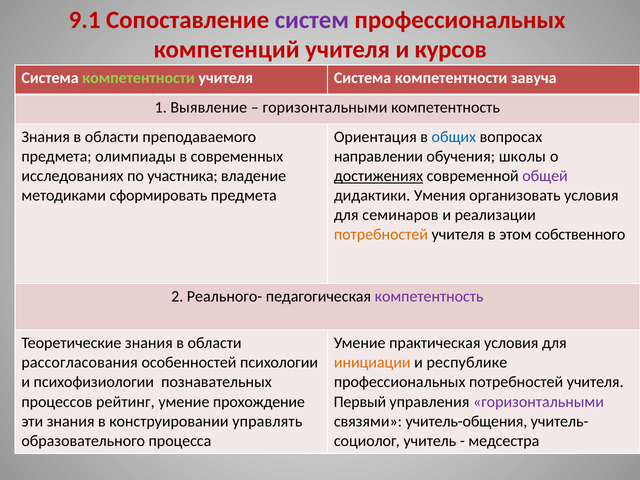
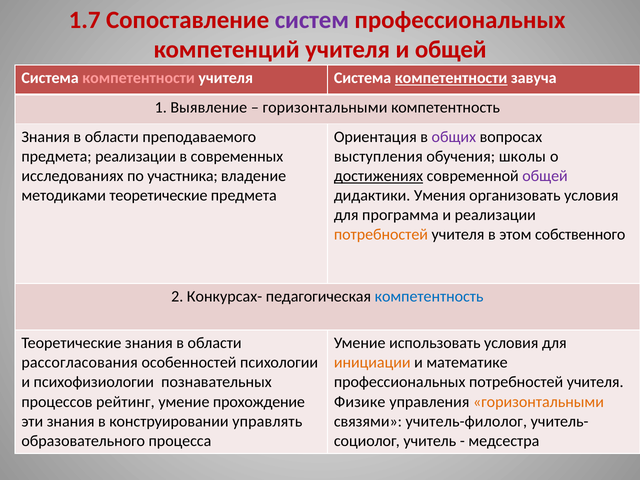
9.1: 9.1 -> 1.7
и курсов: курсов -> общей
компетентности at (139, 78) colour: light green -> pink
компетентности at (451, 78) underline: none -> present
общих colour: blue -> purple
предмета олимпиады: олимпиады -> реализации
направлении: направлении -> выступления
методиками сформировать: сформировать -> теоретические
семинаров: семинаров -> программа
Реального-: Реального- -> Конкурсах-
компетентность at (429, 297) colour: purple -> blue
практическая: практическая -> использовать
республике: республике -> математике
Первый: Первый -> Физике
горизонтальными at (538, 402) colour: purple -> orange
учитель-общения: учитель-общения -> учитель-филолог
